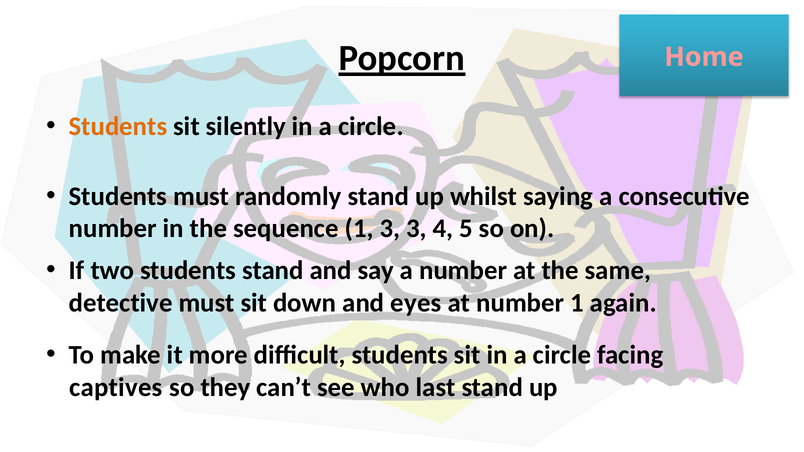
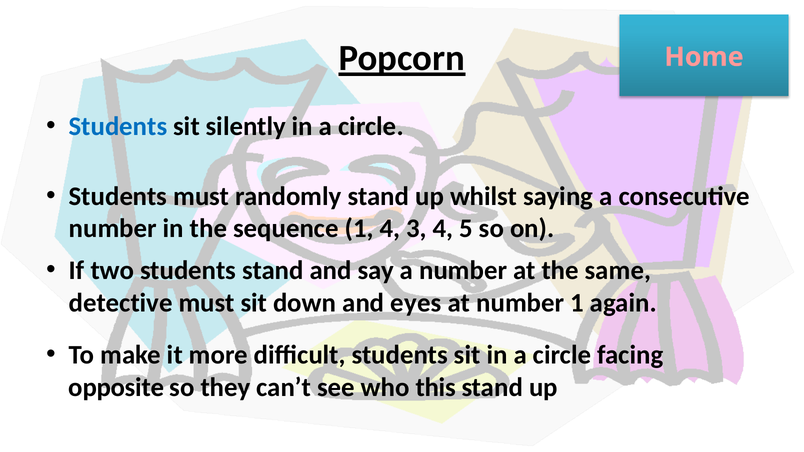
Students at (118, 127) colour: orange -> blue
1 3: 3 -> 4
captives: captives -> opposite
last: last -> this
